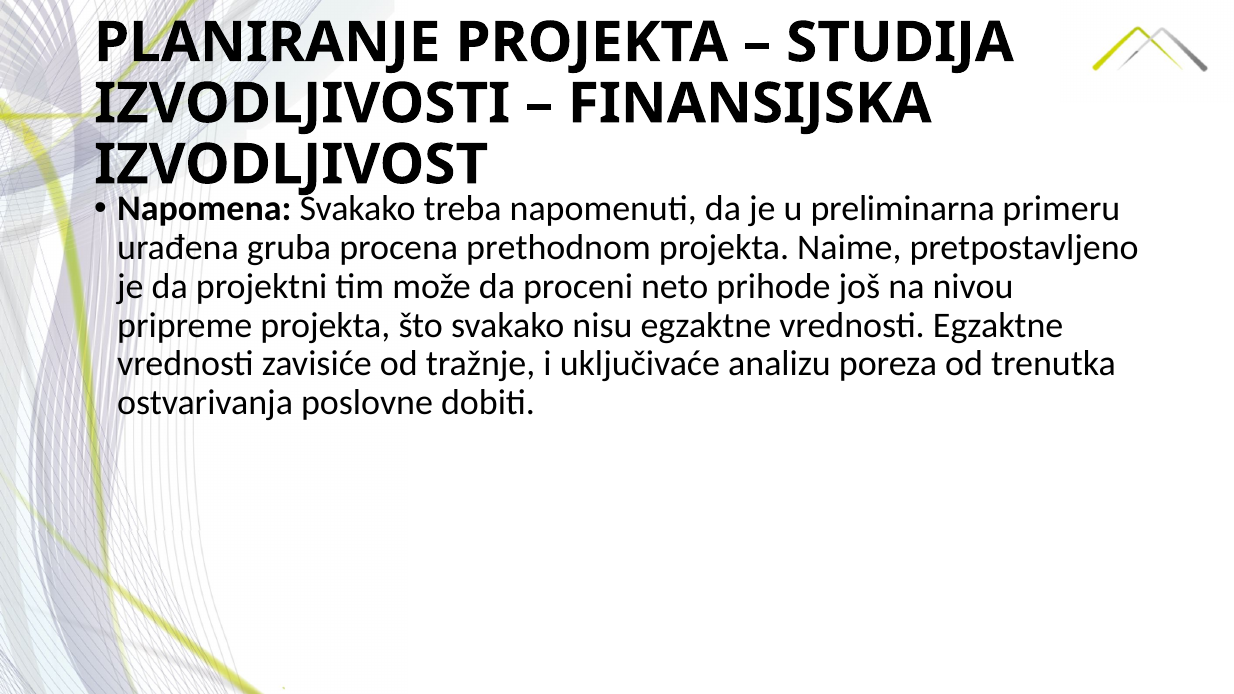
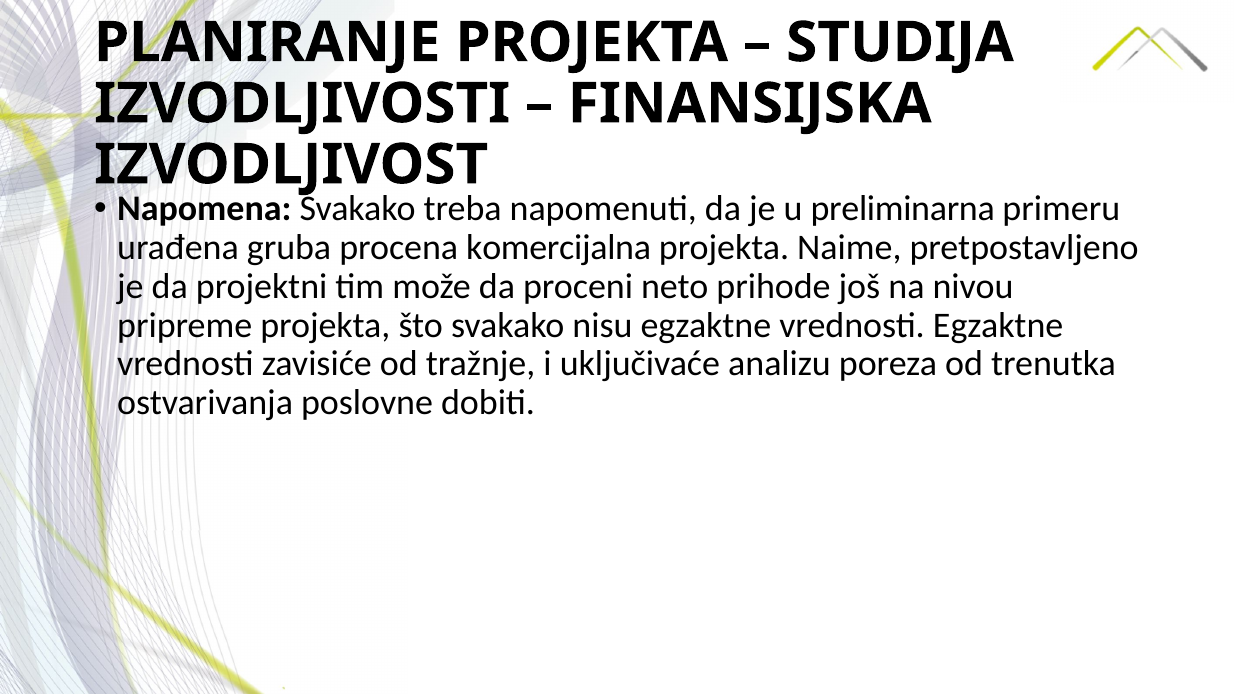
prethodnom: prethodnom -> komercijalna
